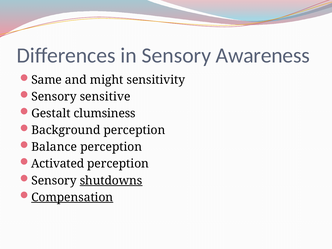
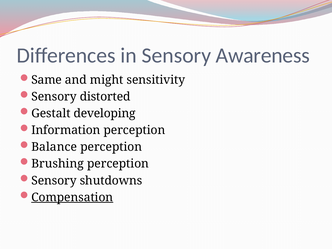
sensitive: sensitive -> distorted
clumsiness: clumsiness -> developing
Background: Background -> Information
Activated: Activated -> Brushing
shutdowns underline: present -> none
